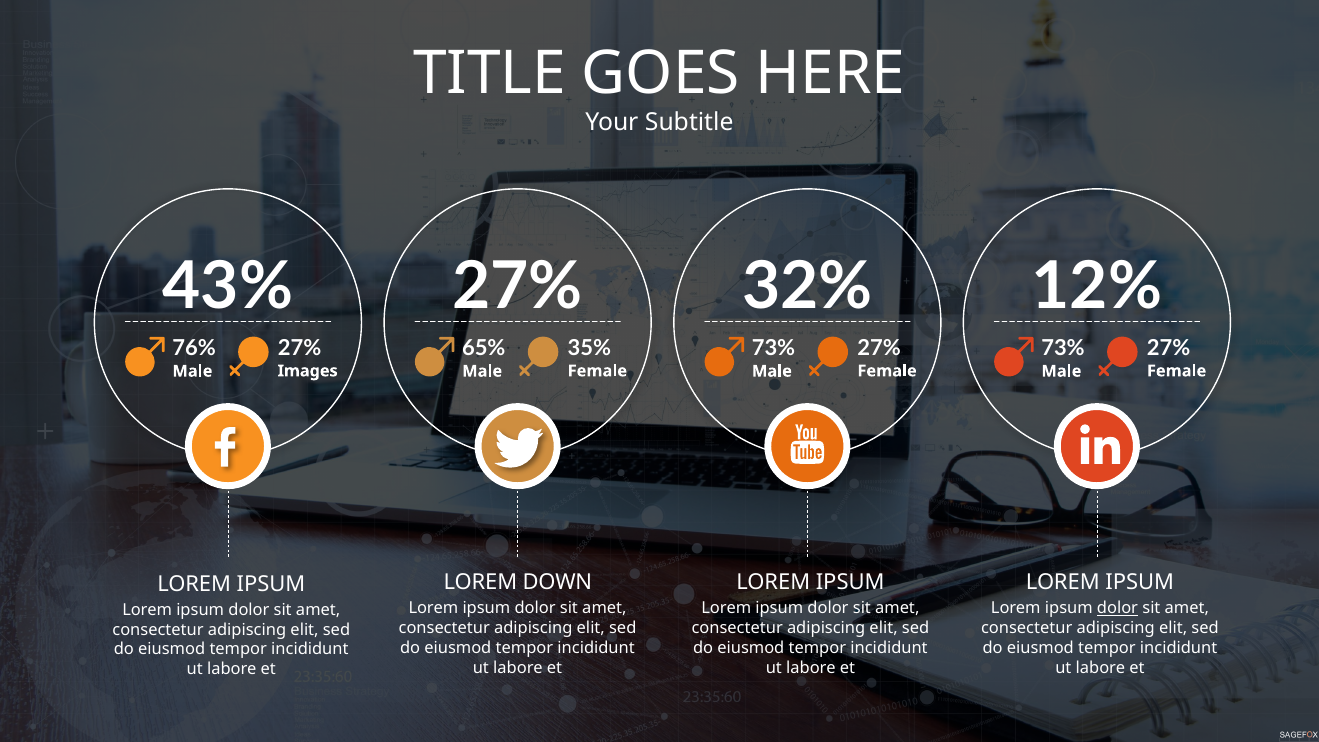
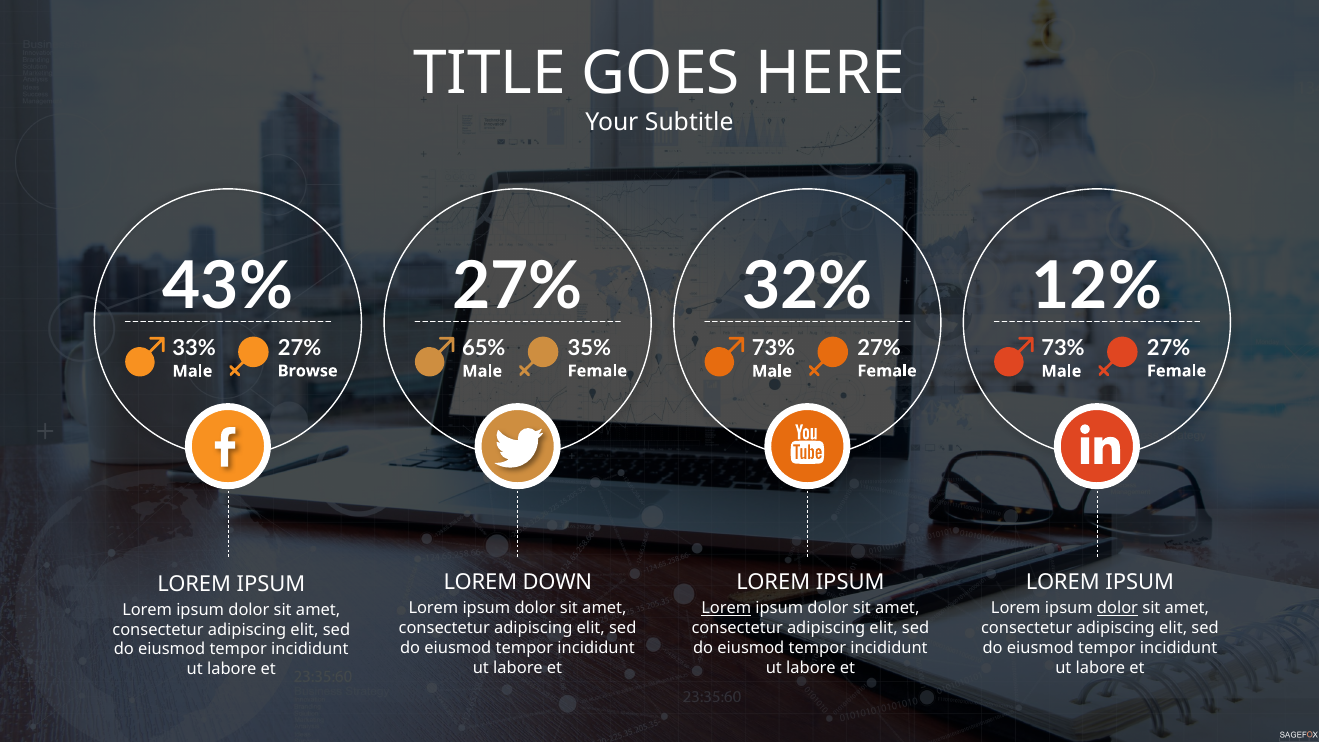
76%: 76% -> 33%
Images: Images -> Browse
Lorem at (726, 608) underline: none -> present
